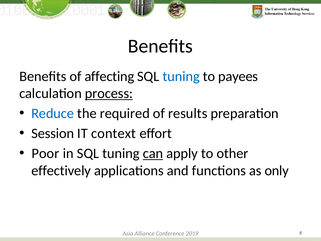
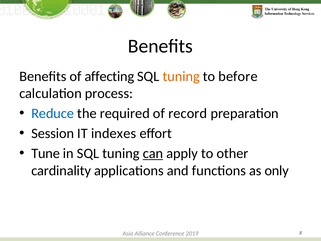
tuning at (181, 76) colour: blue -> orange
payees: payees -> before
process underline: present -> none
results: results -> record
context: context -> indexes
Poor: Poor -> Tune
effectively: effectively -> cardinality
